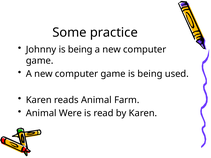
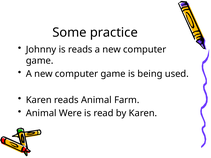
Johnny is being: being -> reads
